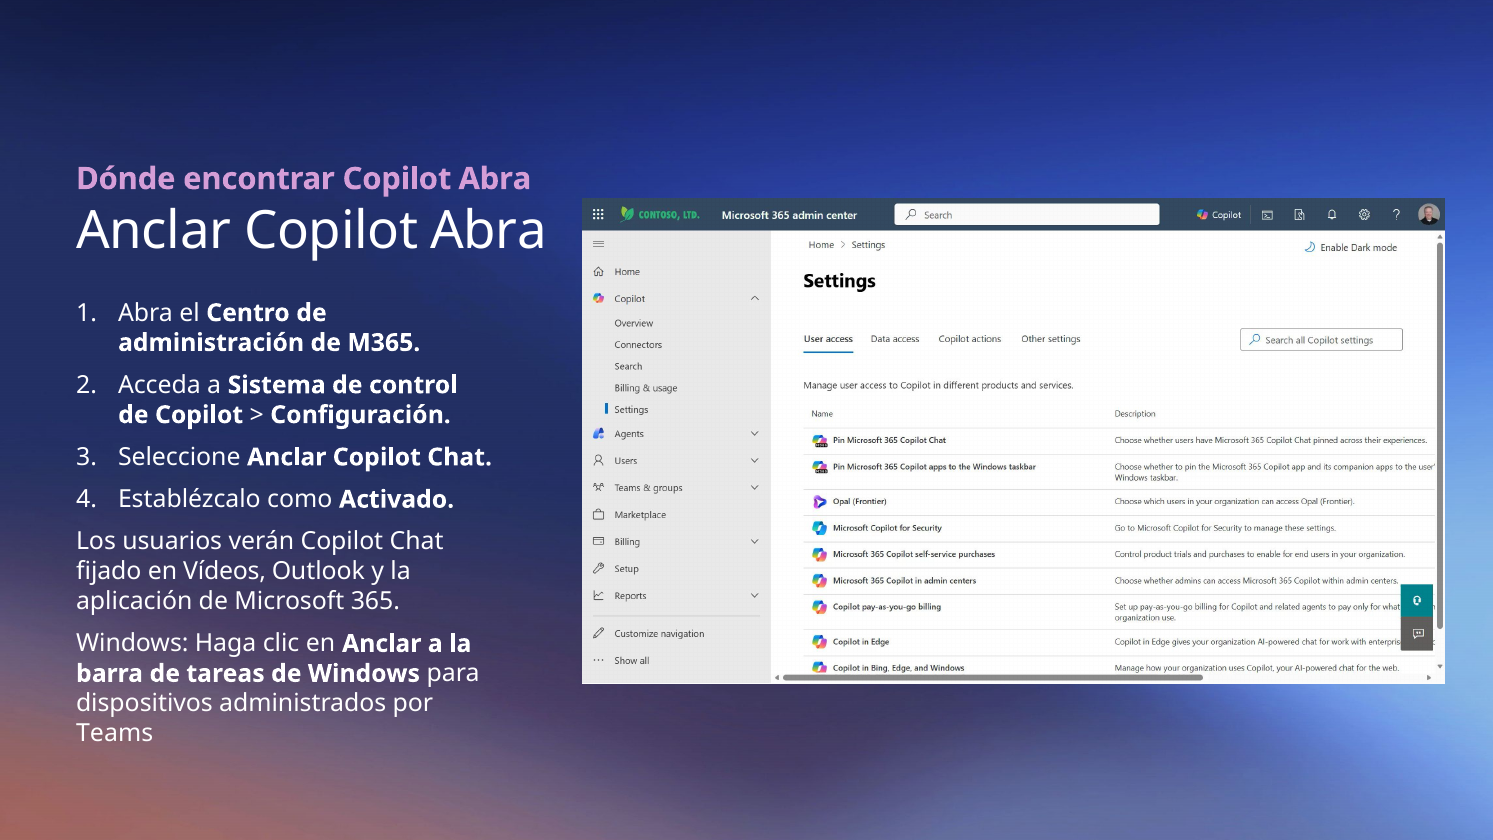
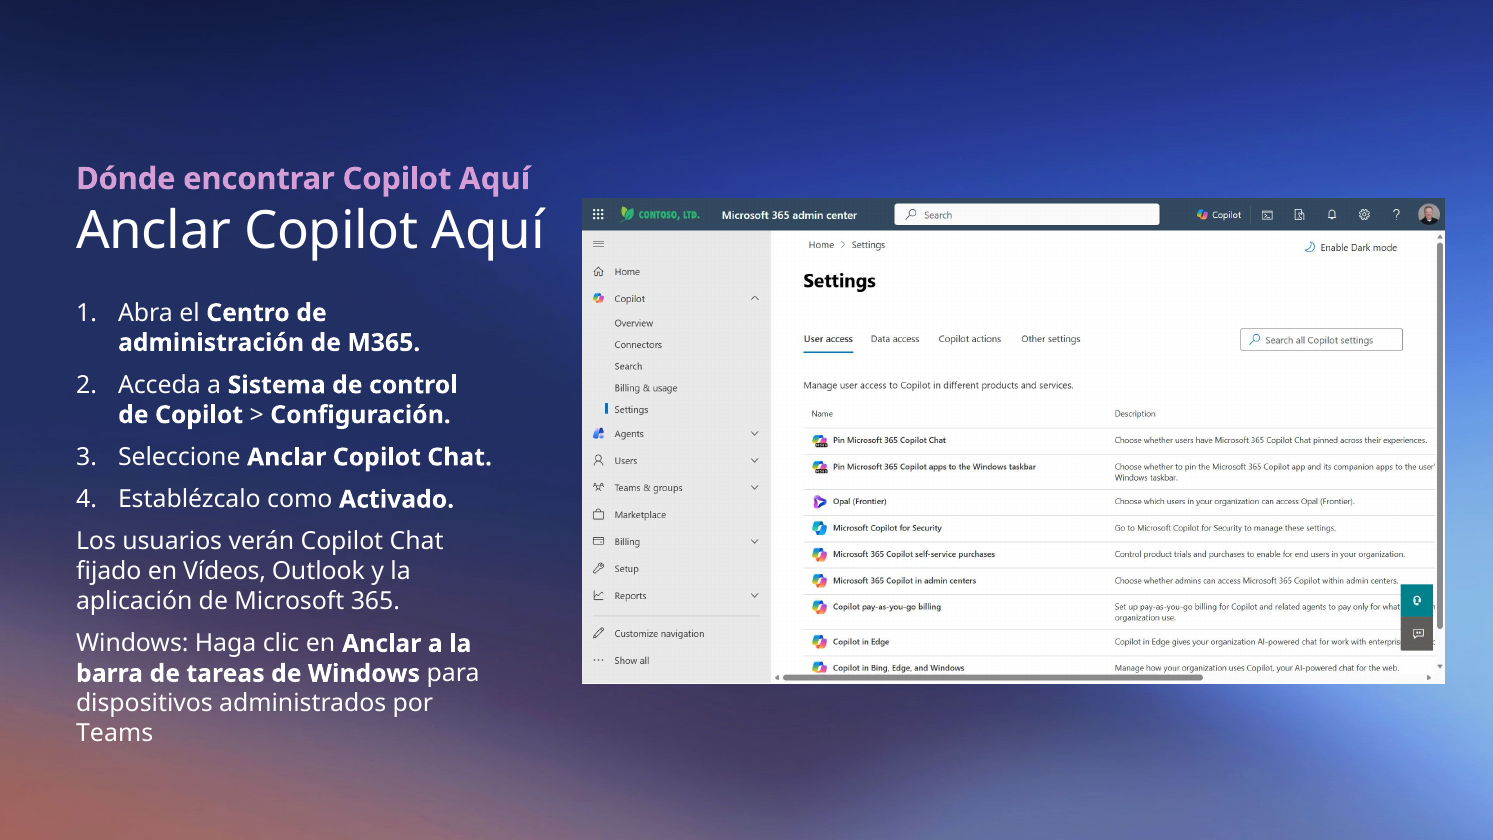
encontrar Copilot Abra: Abra -> Aquí
Anclar Copilot Abra: Abra -> Aquí
